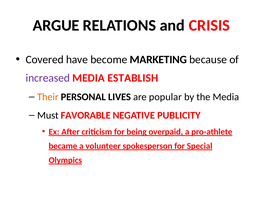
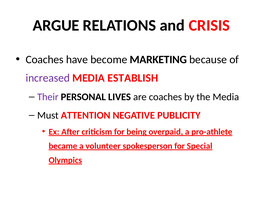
Covered at (45, 60): Covered -> Coaches
Their colour: orange -> purple
are popular: popular -> coaches
FAVORABLE: FAVORABLE -> ATTENTION
